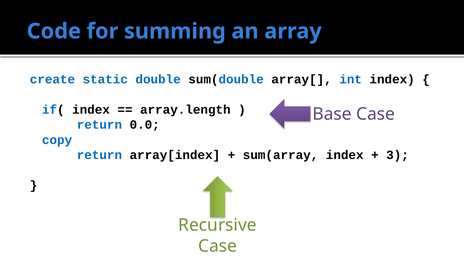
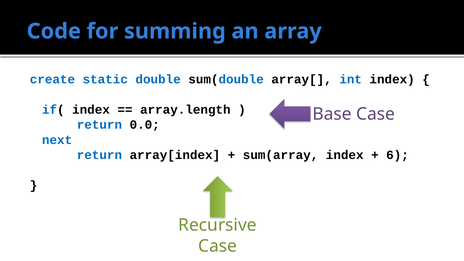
copy: copy -> next
3: 3 -> 6
